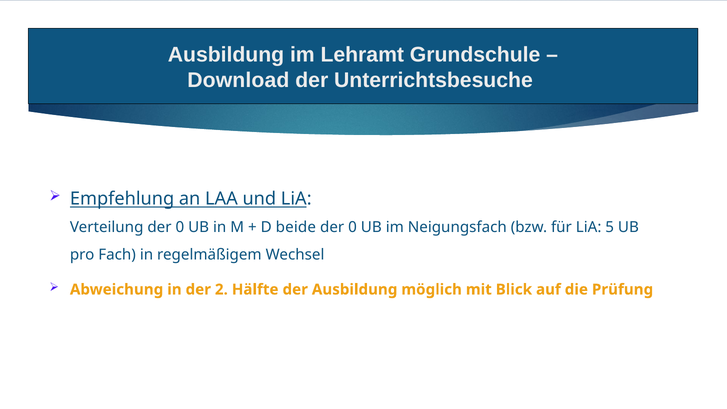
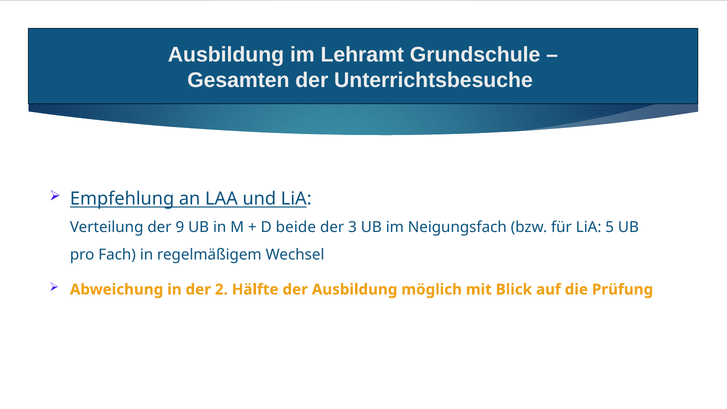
Download: Download -> Gesamten
Verteilung der 0: 0 -> 9
0 at (353, 227): 0 -> 3
